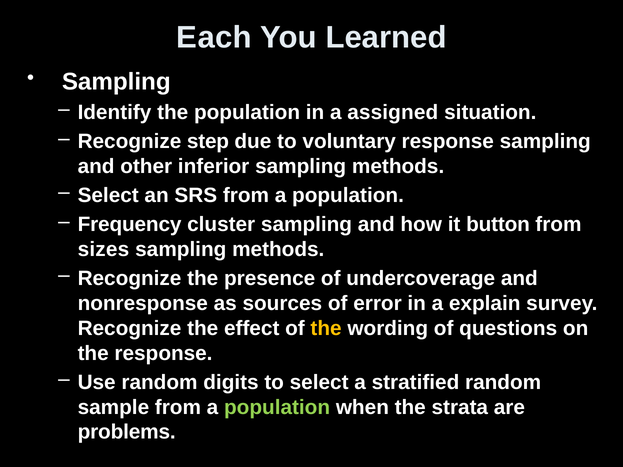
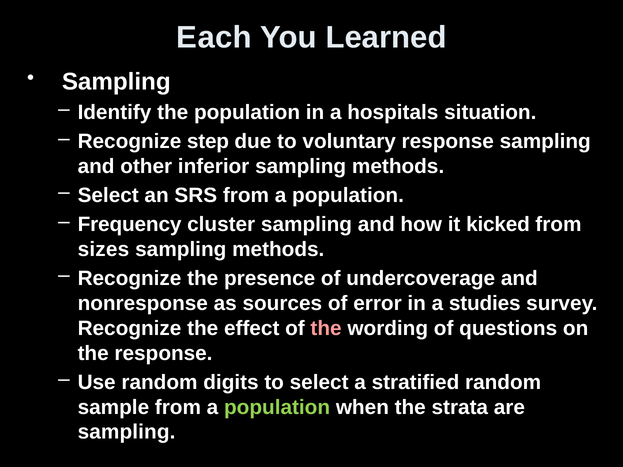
assigned: assigned -> hospitals
button: button -> kicked
explain: explain -> studies
the at (326, 329) colour: yellow -> pink
problems at (127, 432): problems -> sampling
